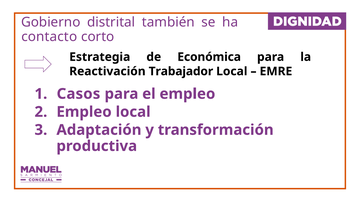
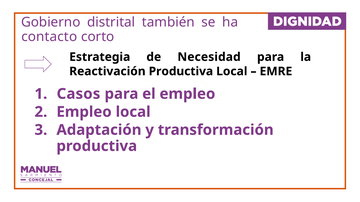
Económica: Económica -> Necesidad
Reactivación Trabajador: Trabajador -> Productiva
